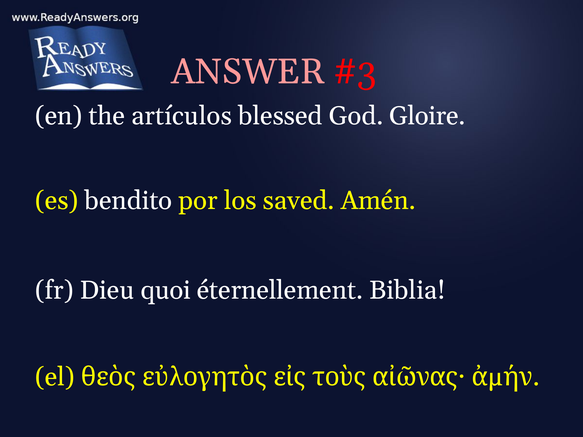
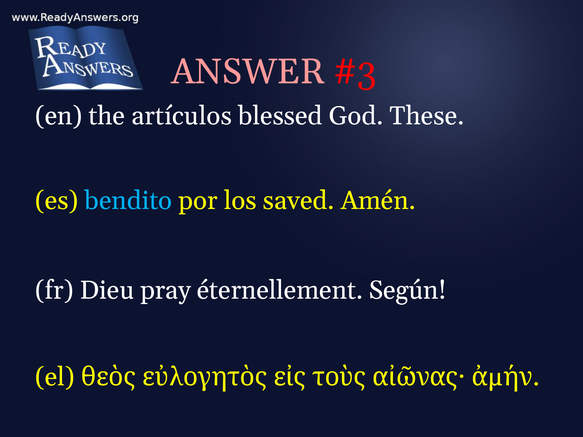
Gloire: Gloire -> These
bendito colour: white -> light blue
quoi: quoi -> pray
Biblia: Biblia -> Según
